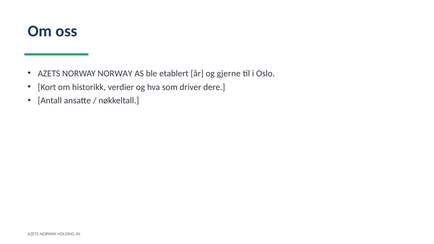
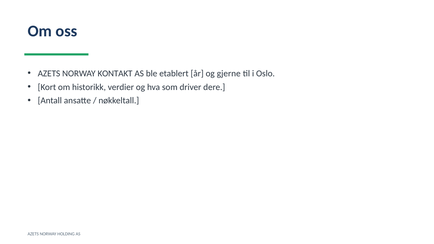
NORWAY NORWAY: NORWAY -> KONTAKT
